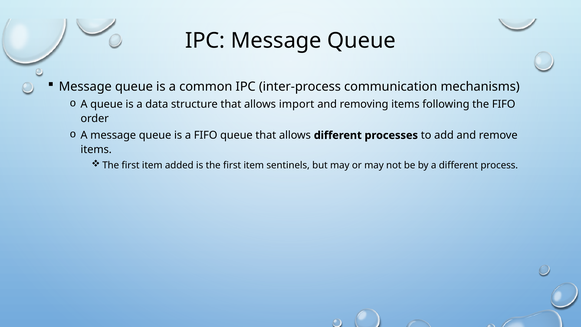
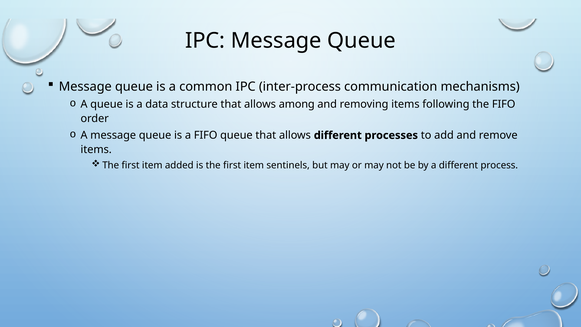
import: import -> among
